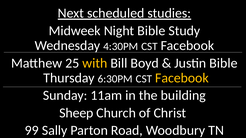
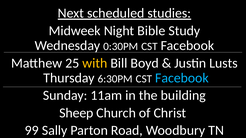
4:30PM: 4:30PM -> 0:30PM
Justin Bible: Bible -> Lusts
Facebook at (182, 78) colour: yellow -> light blue
